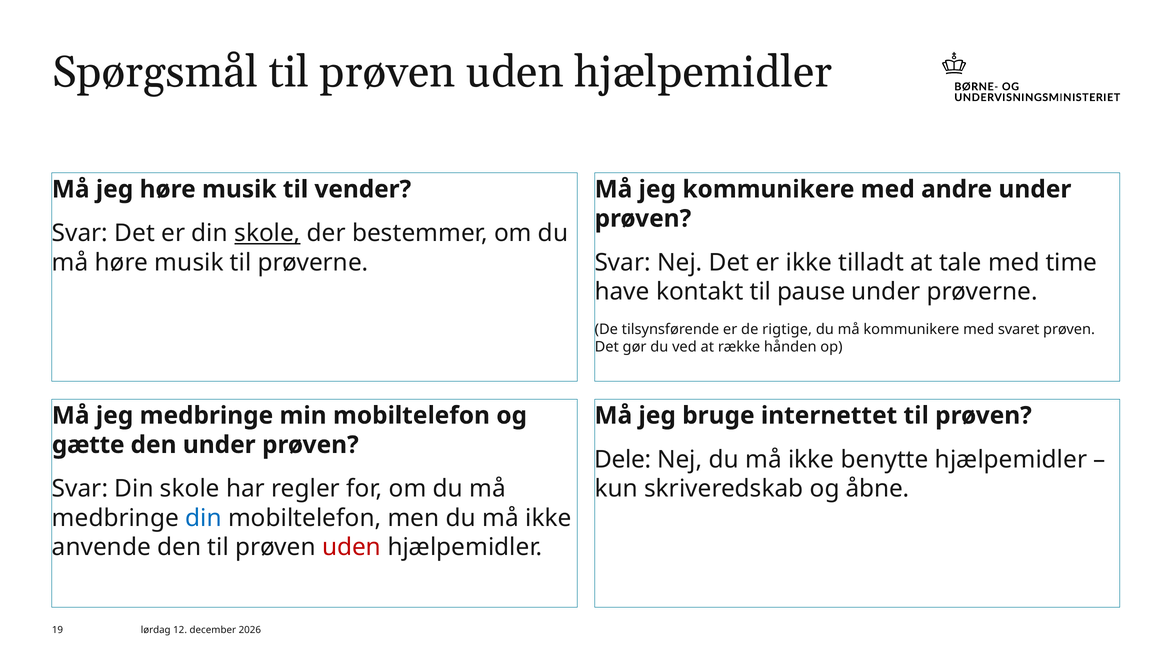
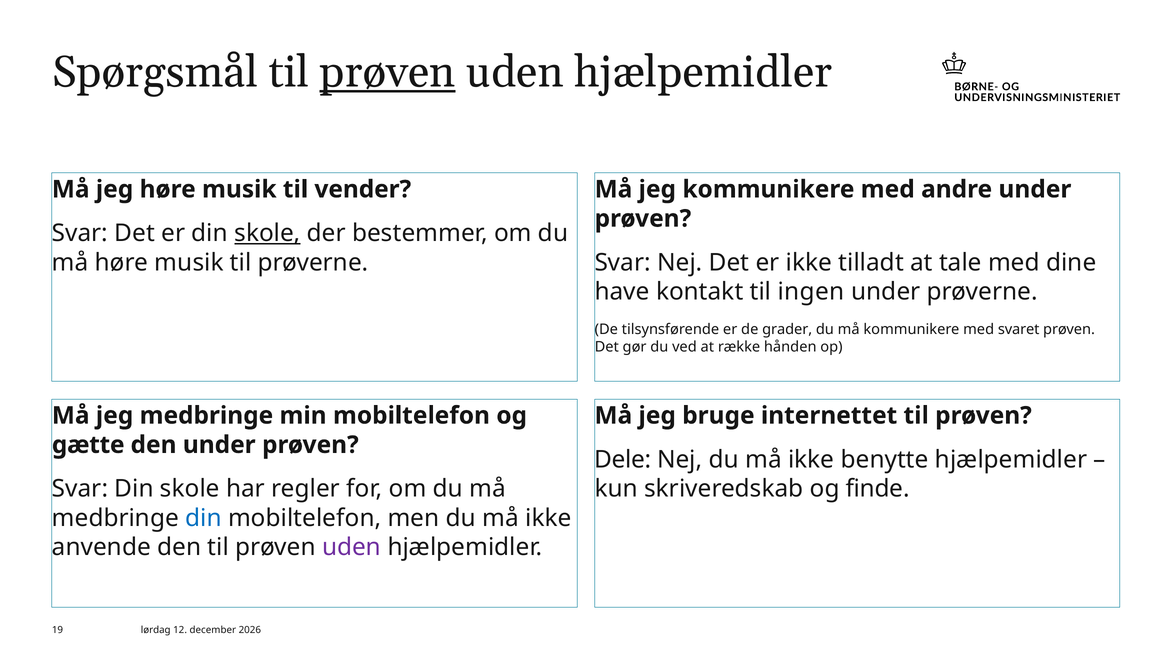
prøven at (388, 72) underline: none -> present
time: time -> dine
pause: pause -> ingen
rigtige: rigtige -> grader
åbne: åbne -> finde
uden at (352, 548) colour: red -> purple
